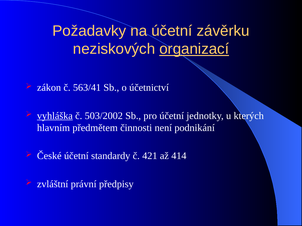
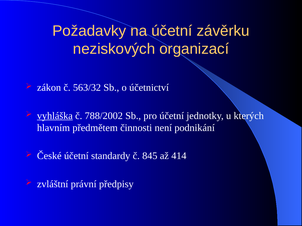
organizací underline: present -> none
563/41: 563/41 -> 563/32
503/2002: 503/2002 -> 788/2002
421: 421 -> 845
